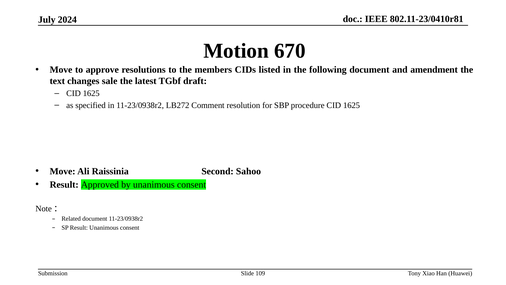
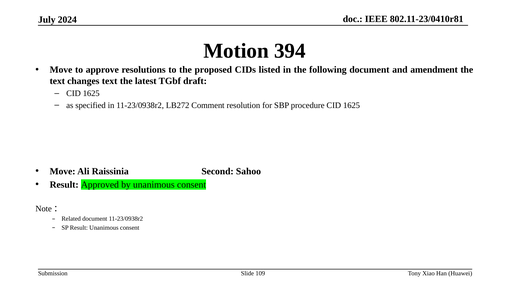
670: 670 -> 394
members: members -> proposed
changes sale: sale -> text
